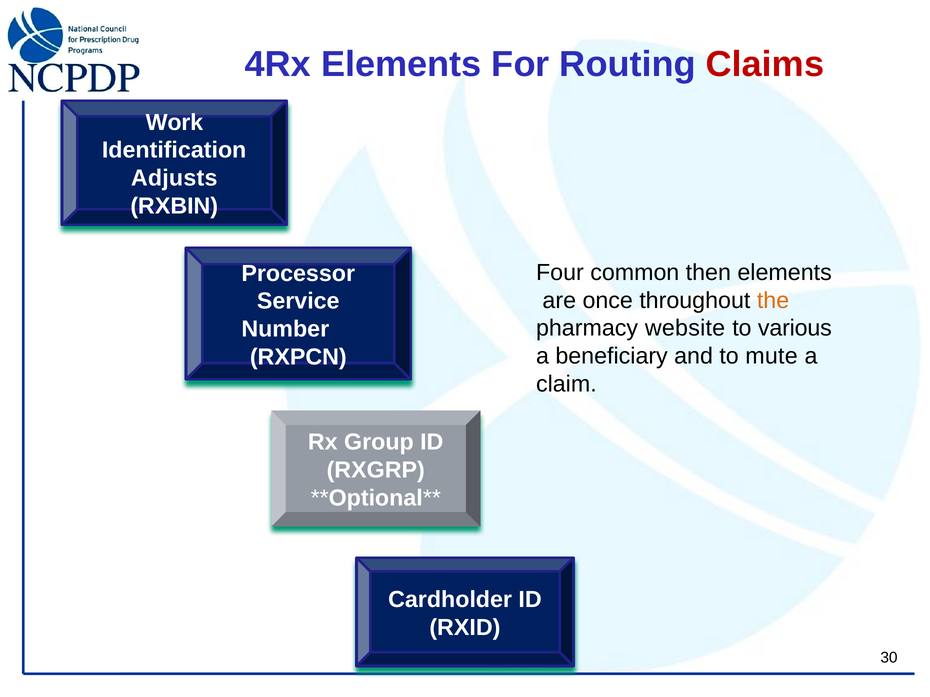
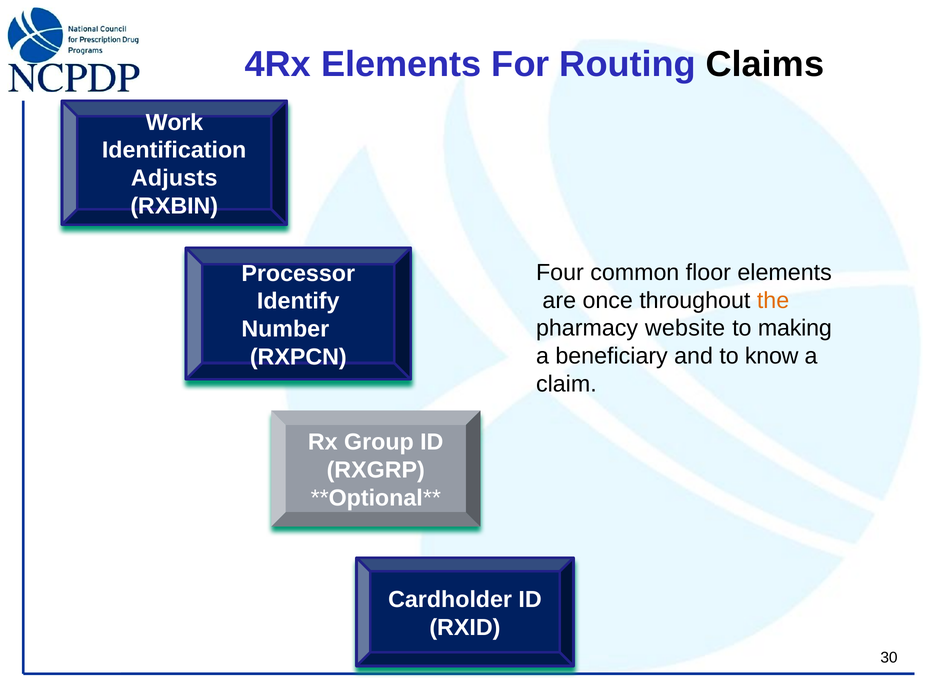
Claims colour: red -> black
then: then -> floor
Service: Service -> Identify
various: various -> making
mute: mute -> know
